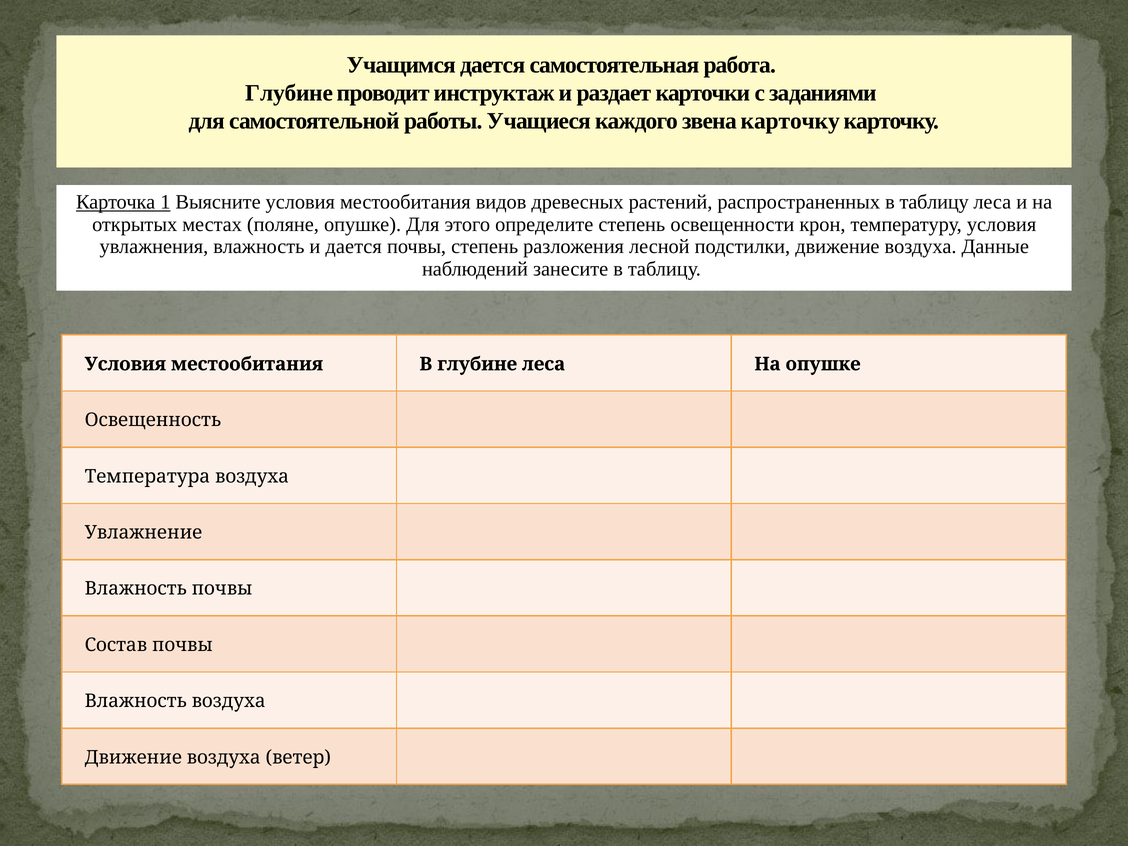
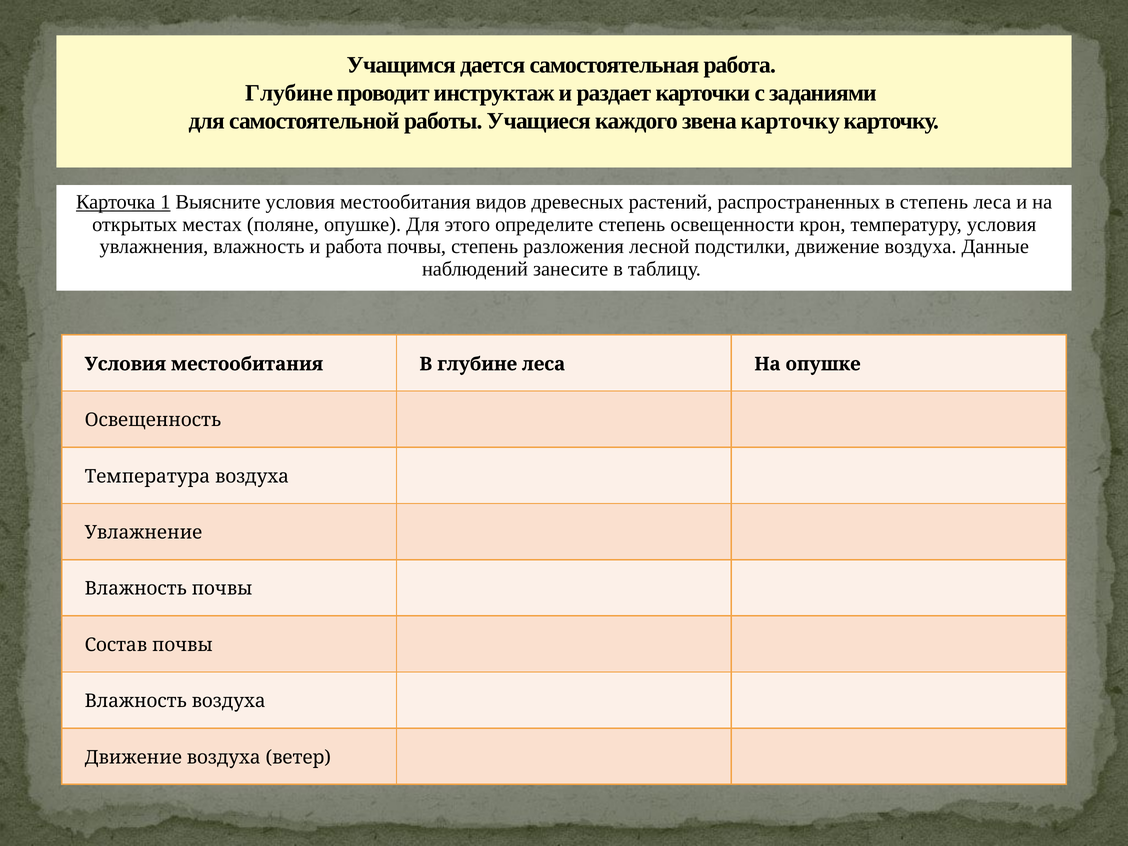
распространенных в таблицу: таблицу -> степень
и дается: дается -> работа
